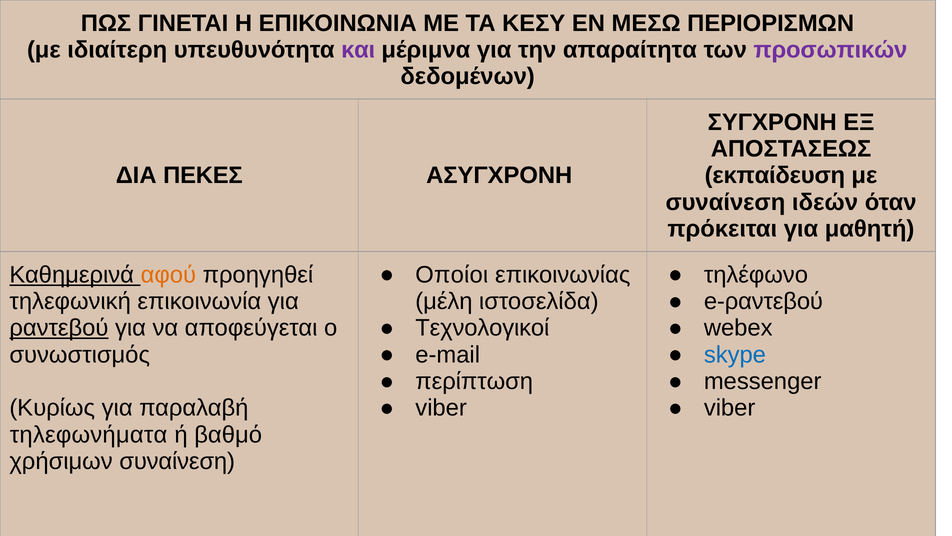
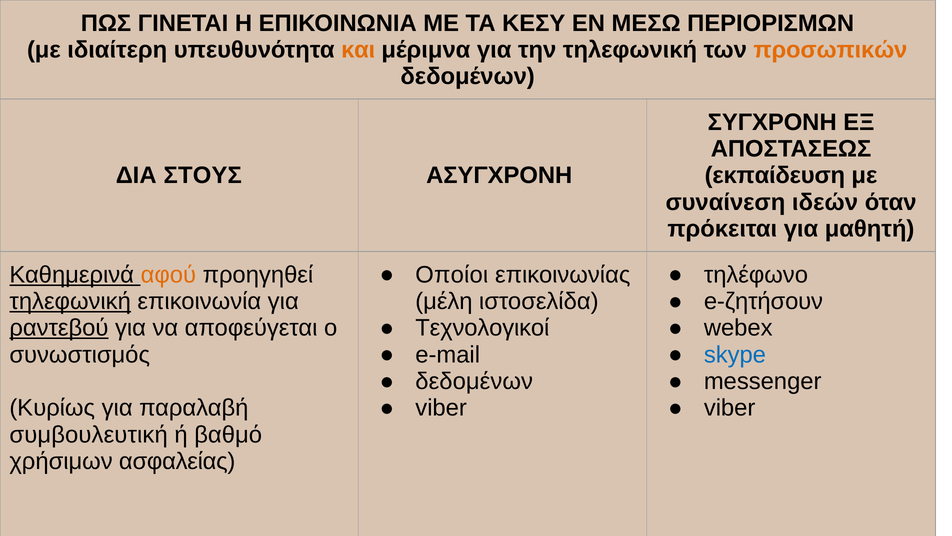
και colour: purple -> orange
την απαραίτητα: απαραίτητα -> τηλεφωνική
προσωπικών colour: purple -> orange
ΠΕΚΕΣ: ΠΕΚΕΣ -> ΣΤΟΥΣ
τηλεφωνική at (70, 301) underline: none -> present
e-ραντεβού: e-ραντεβού -> e-ζητήσουν
περίπτωση at (474, 381): περίπτωση -> δεδομένων
τηλεφωνήματα: τηλεφωνήματα -> συμβουλευτική
χρήσιμων συναίνεση: συναίνεση -> ασφαλείας
